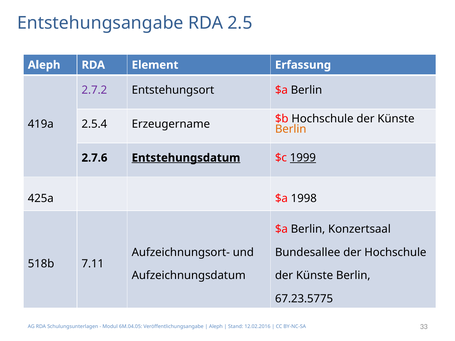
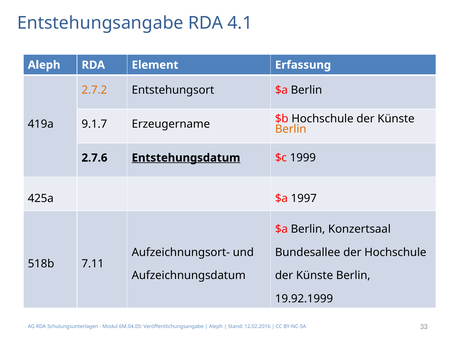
2.5: 2.5 -> 4.1
2.7.2 colour: purple -> orange
2.5.4: 2.5.4 -> 9.1.7
1999 underline: present -> none
1998: 1998 -> 1997
67.23.5775: 67.23.5775 -> 19.92.1999
